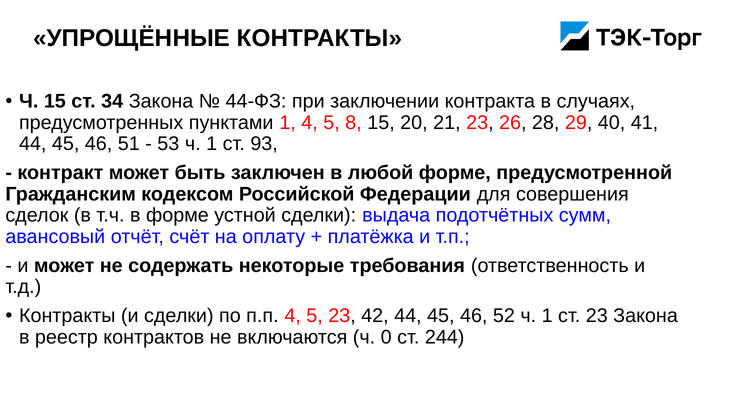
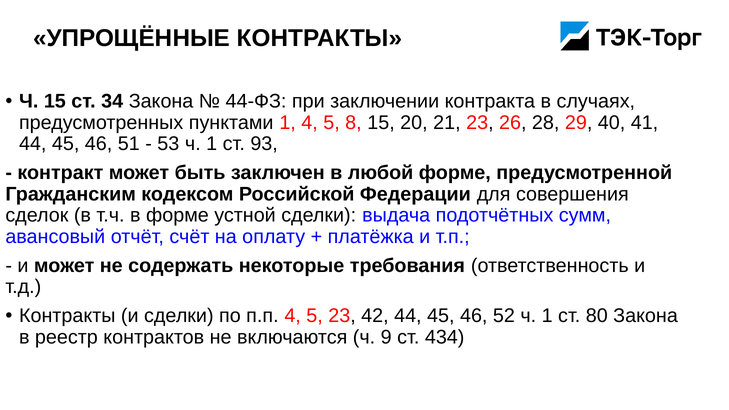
ст 23: 23 -> 80
0: 0 -> 9
244: 244 -> 434
